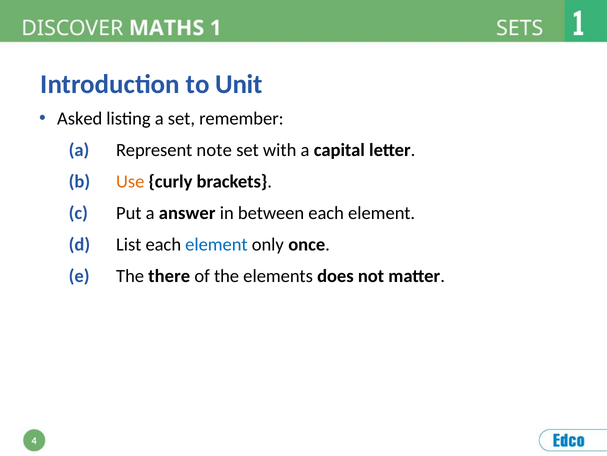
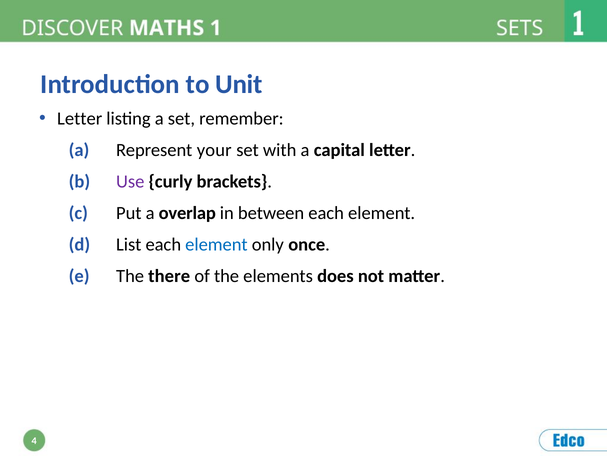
Asked at (80, 118): Asked -> Letter
note: note -> your
Use colour: orange -> purple
answer: answer -> overlap
